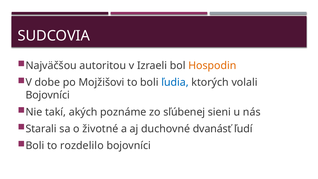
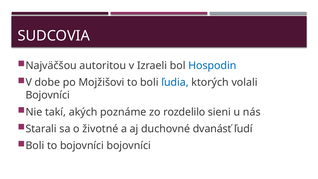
Hospodin colour: orange -> blue
sľúbenej: sľúbenej -> rozdelilo
to rozdelilo: rozdelilo -> bojovníci
